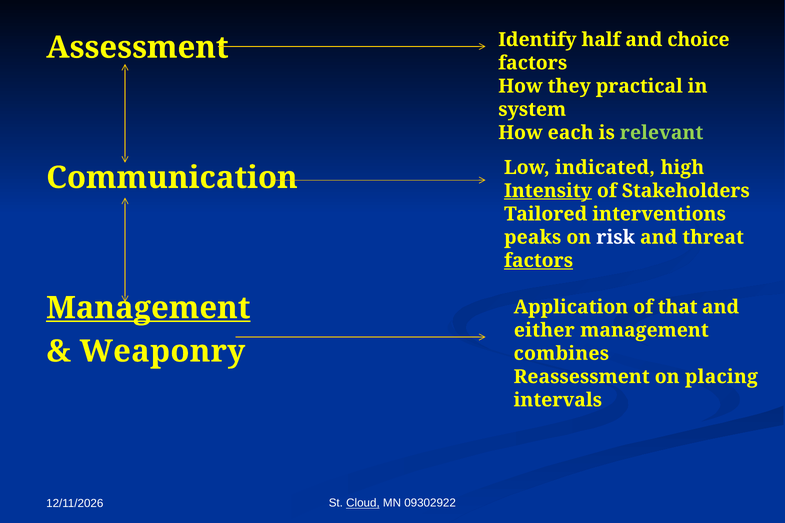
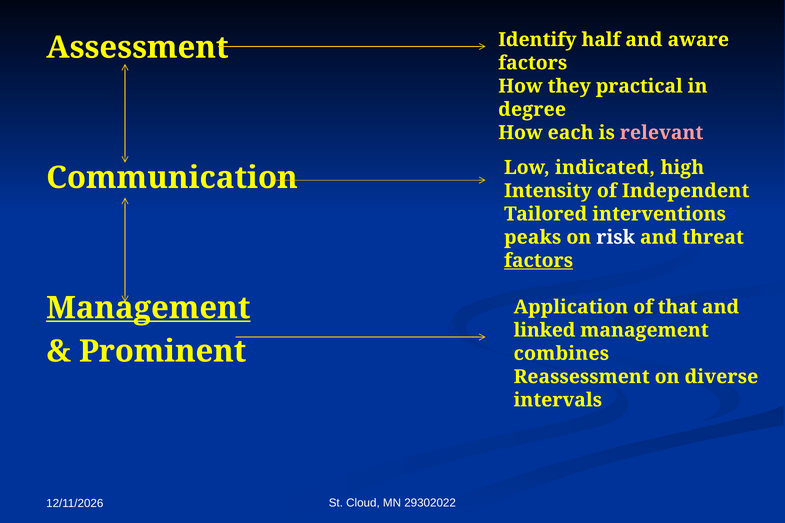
choice: choice -> aware
system: system -> degree
relevant colour: light green -> pink
Intensity underline: present -> none
Stakeholders: Stakeholders -> Independent
either: either -> linked
Weaponry: Weaponry -> Prominent
placing: placing -> diverse
Cloud underline: present -> none
09302922: 09302922 -> 29302022
